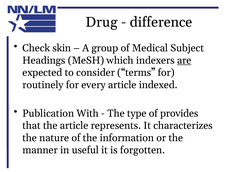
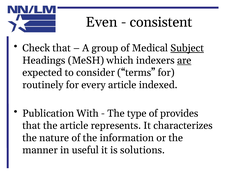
Drug: Drug -> Even
difference: difference -> consistent
Check skin: skin -> that
Subject underline: none -> present
forgotten: forgotten -> solutions
